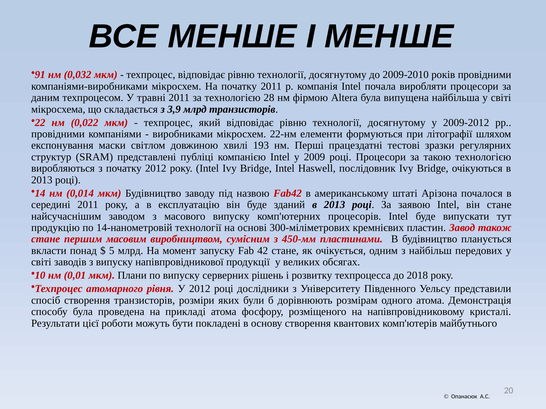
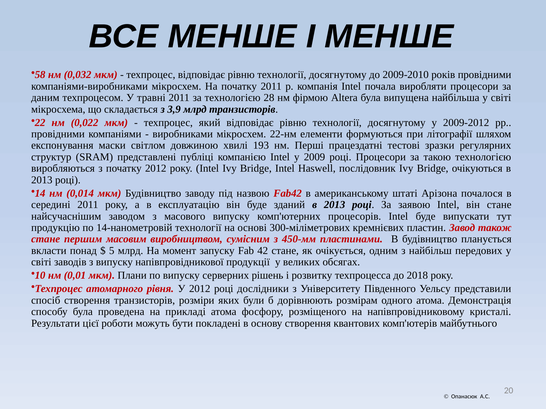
91: 91 -> 58
